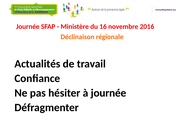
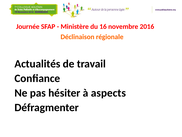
à journée: journée -> aspects
